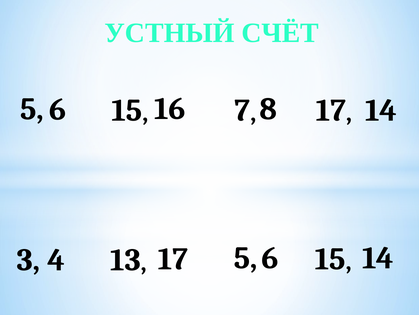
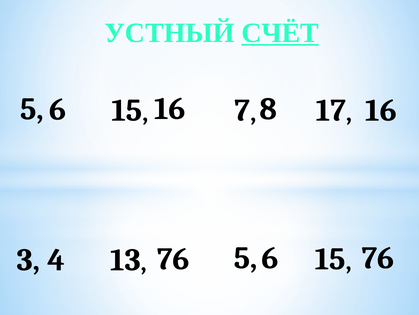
СЧЁТ underline: none -> present
17 14: 14 -> 16
13 17: 17 -> 76
15 14: 14 -> 76
